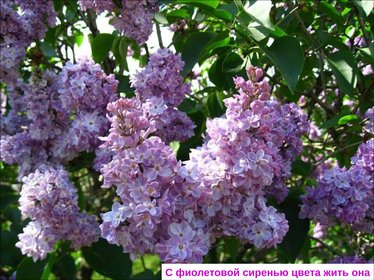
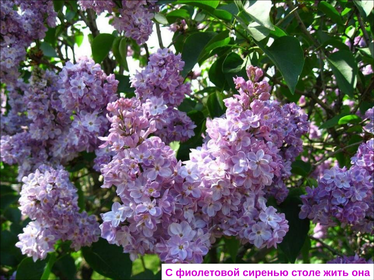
цвета: цвета -> столе
